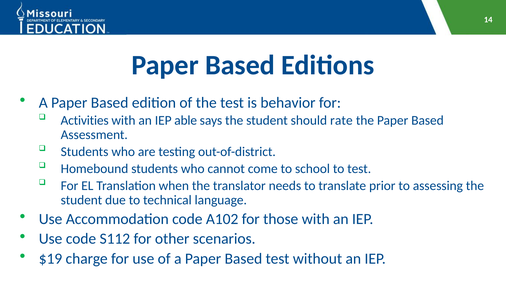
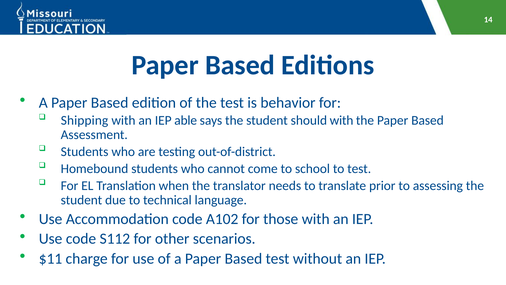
Activities: Activities -> Shipping
should rate: rate -> with
$19: $19 -> $11
